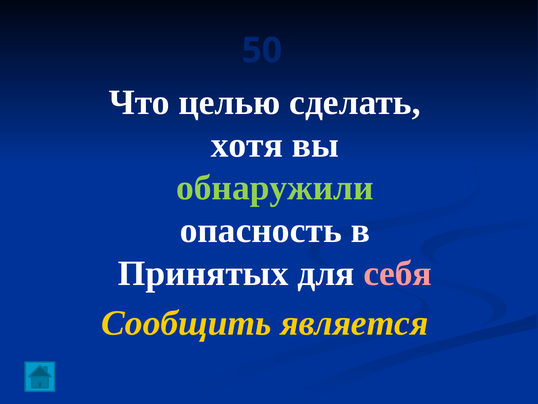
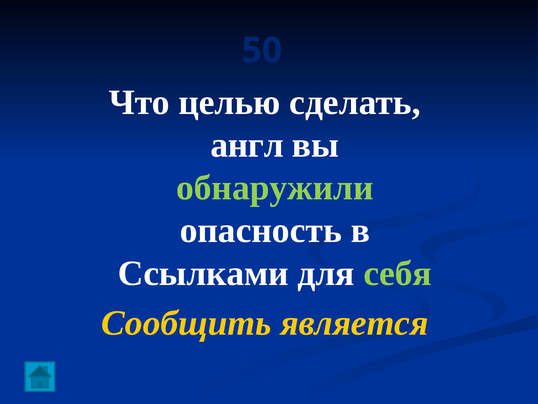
хотя: хотя -> англ
Принятых: Принятых -> Ссылками
себя colour: pink -> light green
